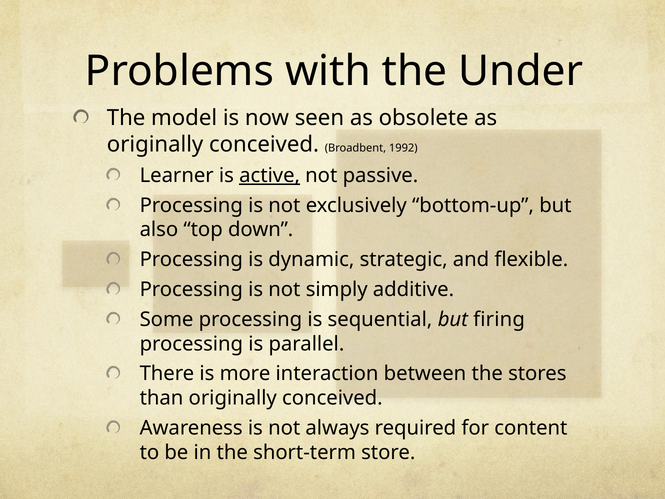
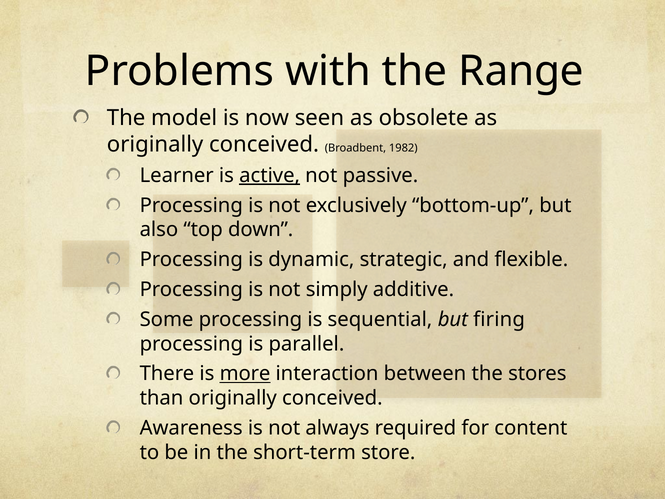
Under: Under -> Range
1992: 1992 -> 1982
more underline: none -> present
